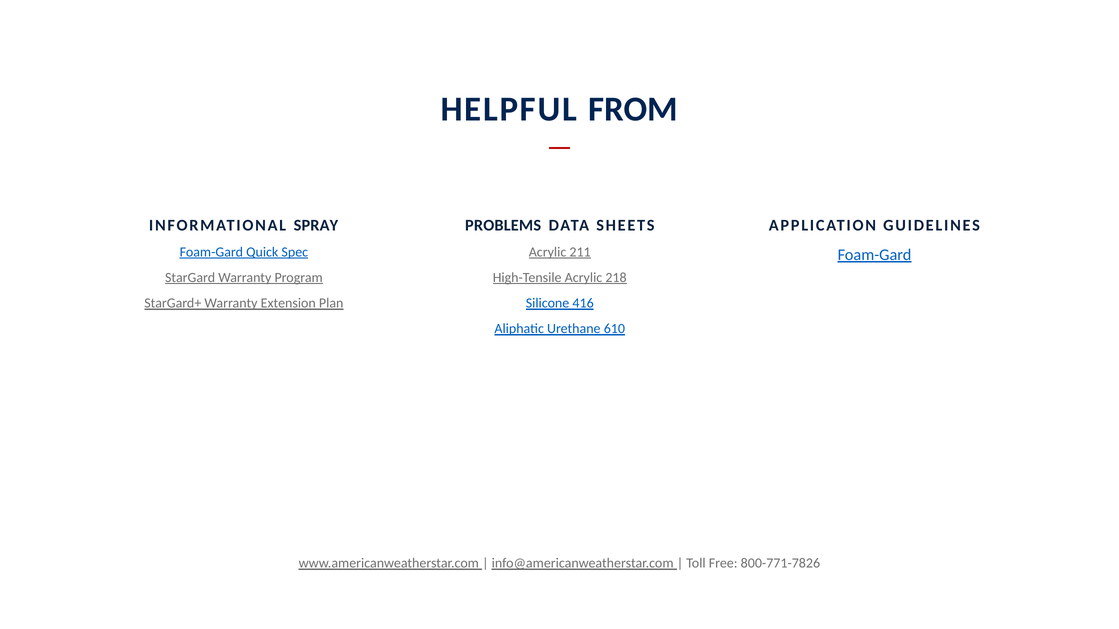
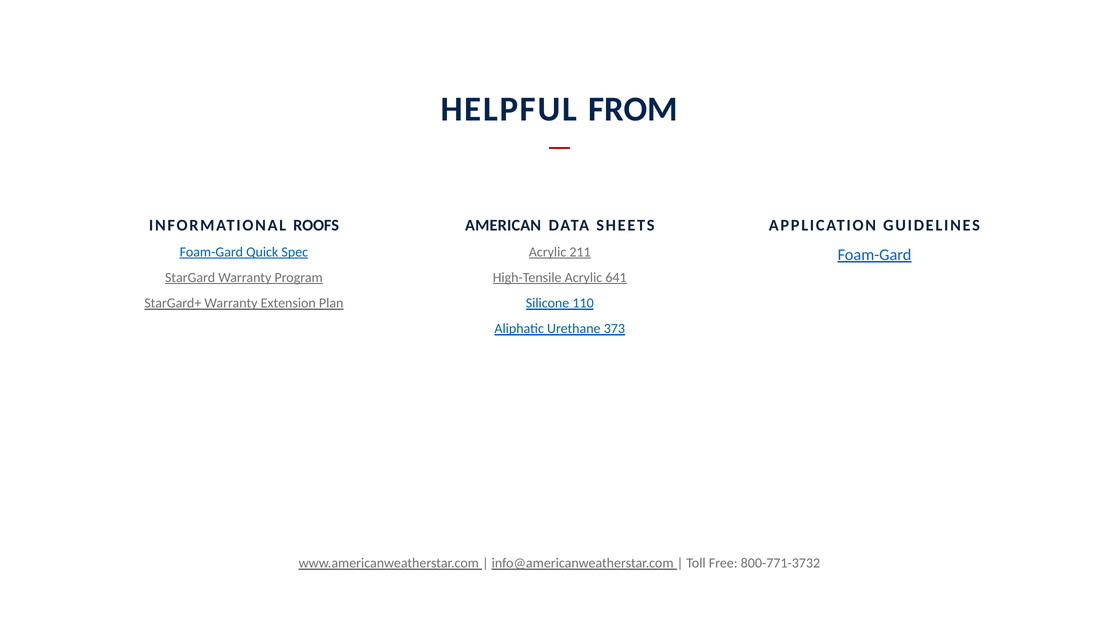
SPRAY: SPRAY -> ROOFS
PROBLEMS: PROBLEMS -> AMERICAN
218: 218 -> 641
416: 416 -> 110
610: 610 -> 373
800-771-7826: 800-771-7826 -> 800-771-3732
